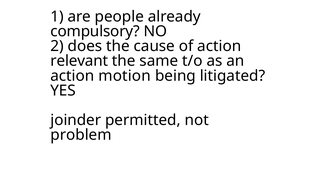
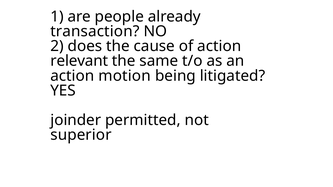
compulsory: compulsory -> transaction
problem: problem -> superior
